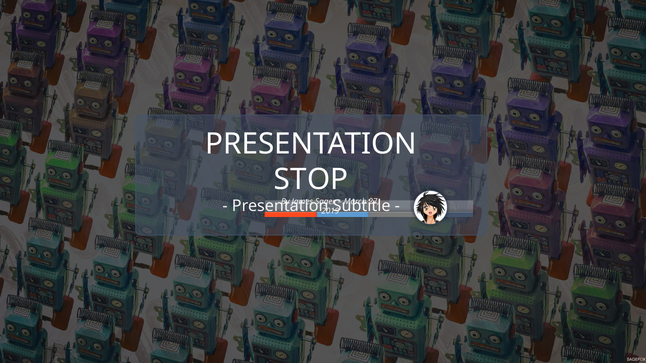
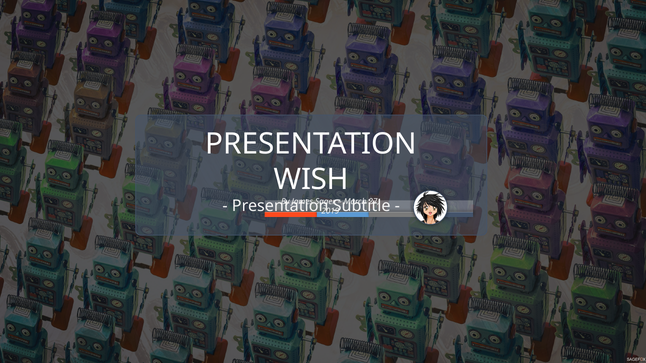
STOP: STOP -> WISH
